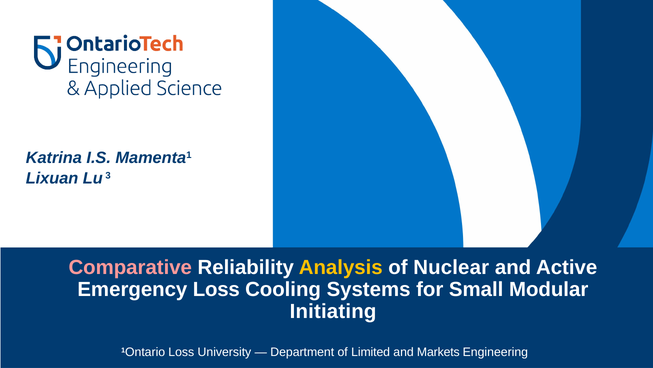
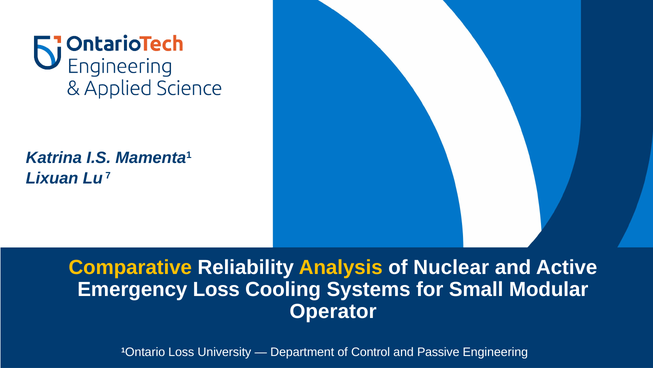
3: 3 -> 7
Comparative colour: pink -> yellow
Initiating: Initiating -> Operator
Limited: Limited -> Control
Markets: Markets -> Passive
